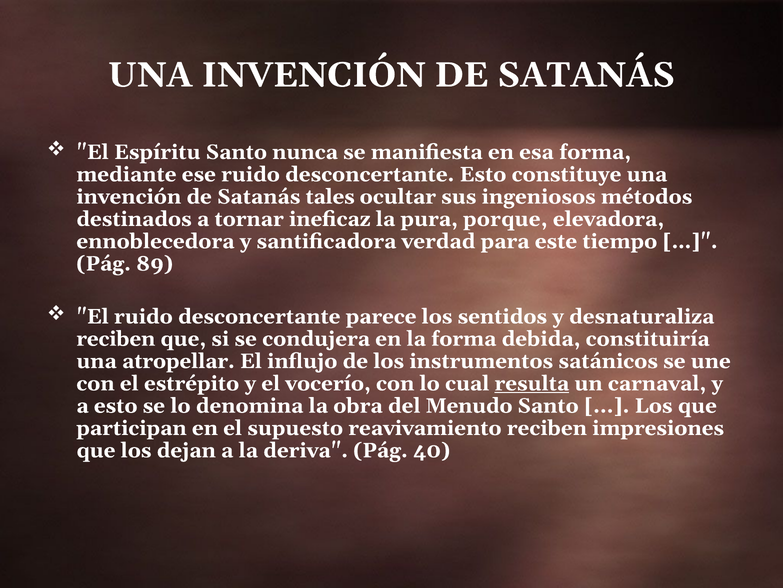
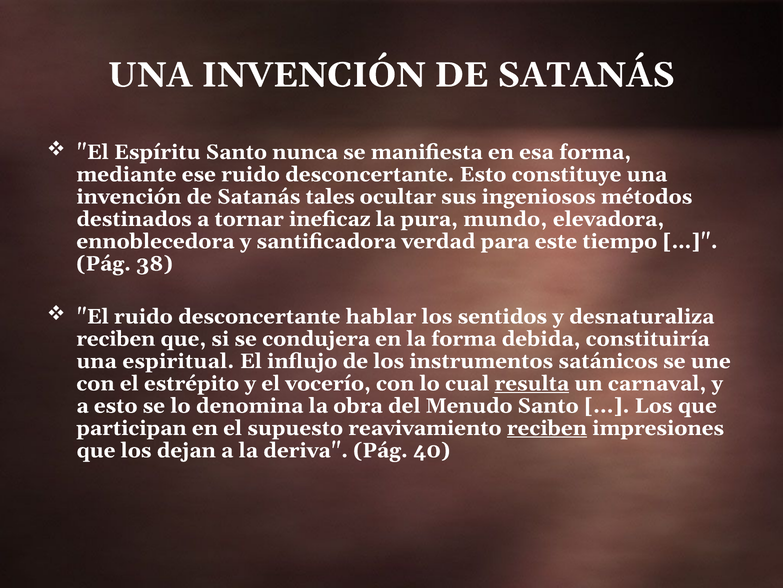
porque: porque -> mundo
89: 89 -> 38
parece: parece -> hablar
atropellar: atropellar -> espiritual
reciben at (547, 428) underline: none -> present
